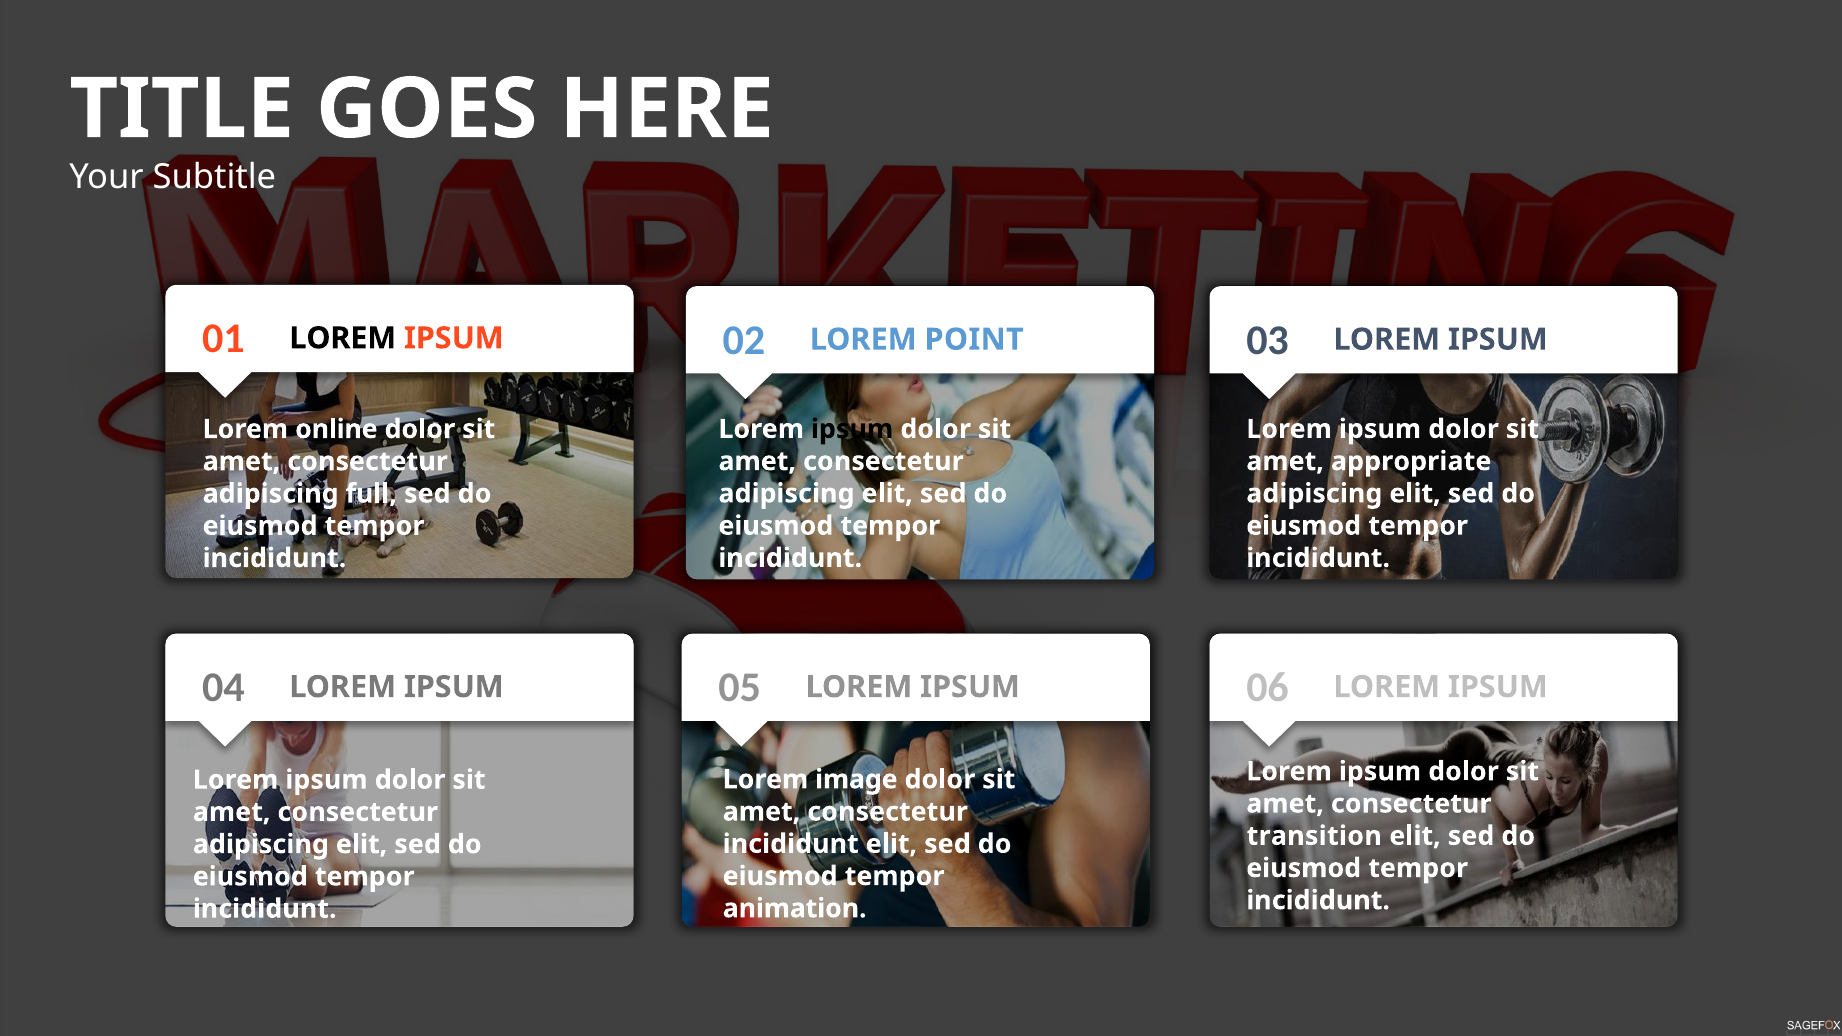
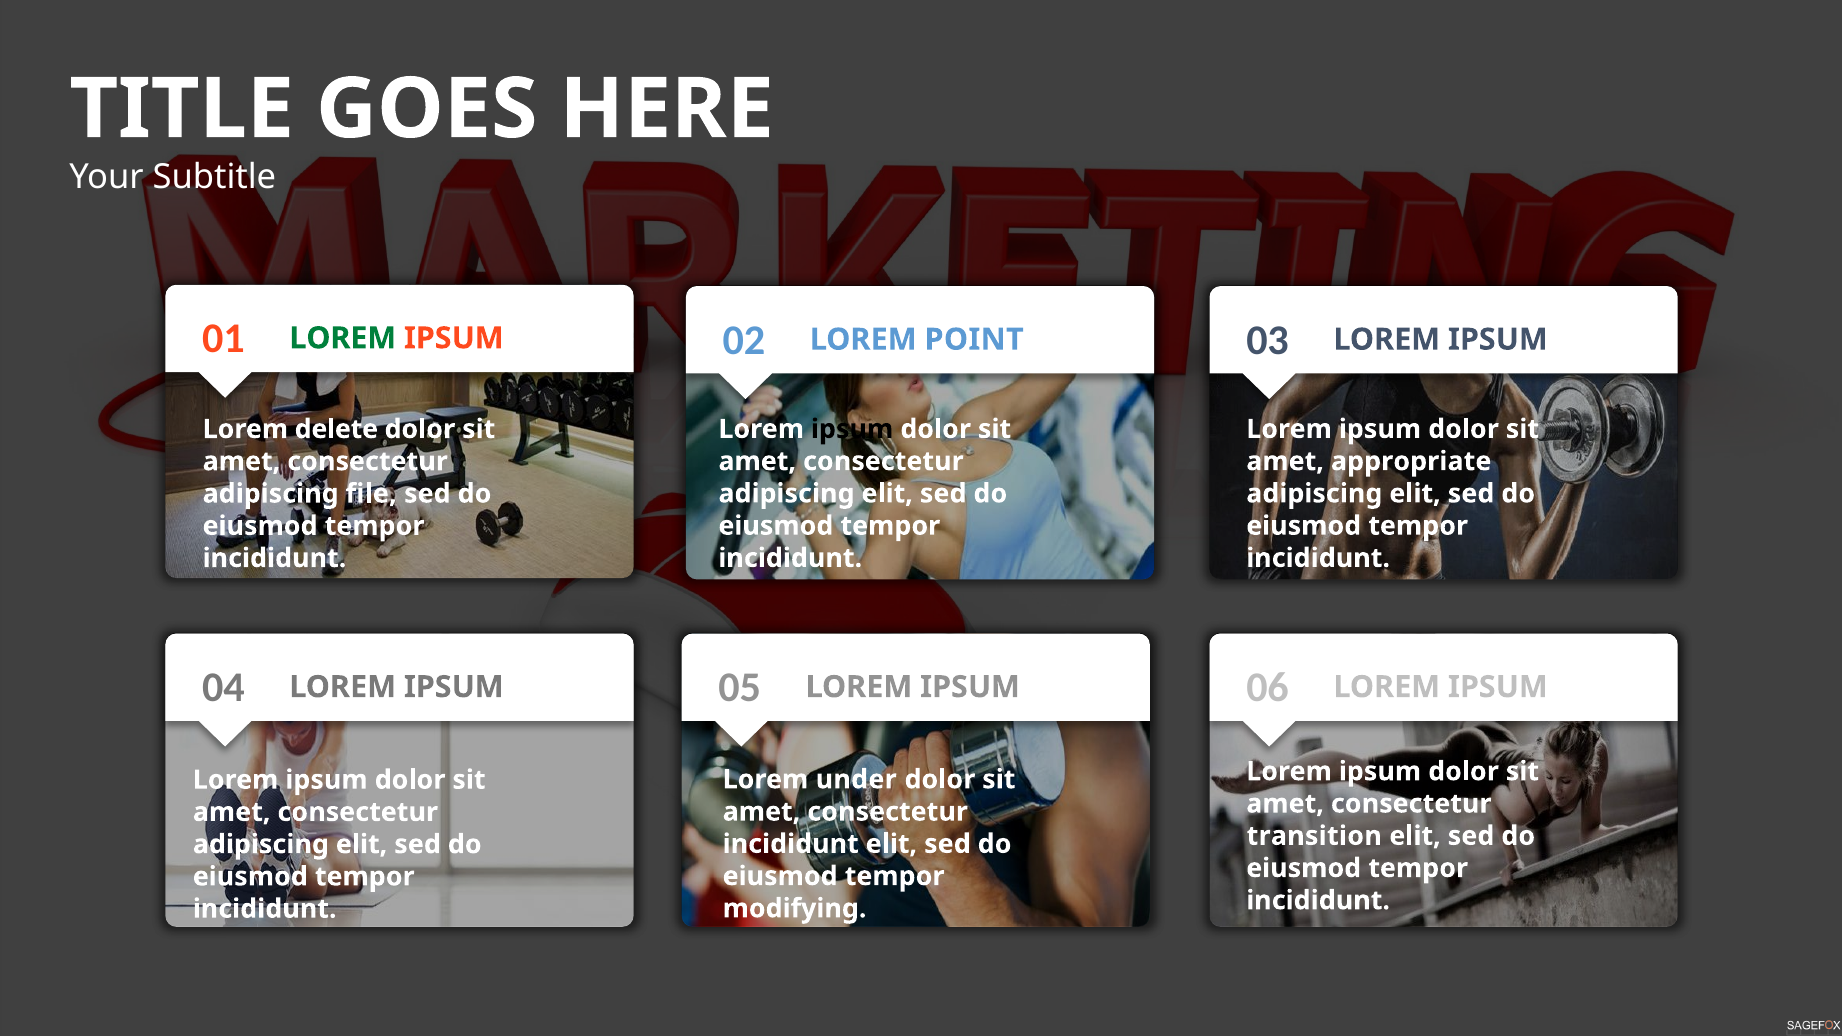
LOREM at (343, 338) colour: black -> green
online: online -> delete
full: full -> file
image: image -> under
animation: animation -> modifying
